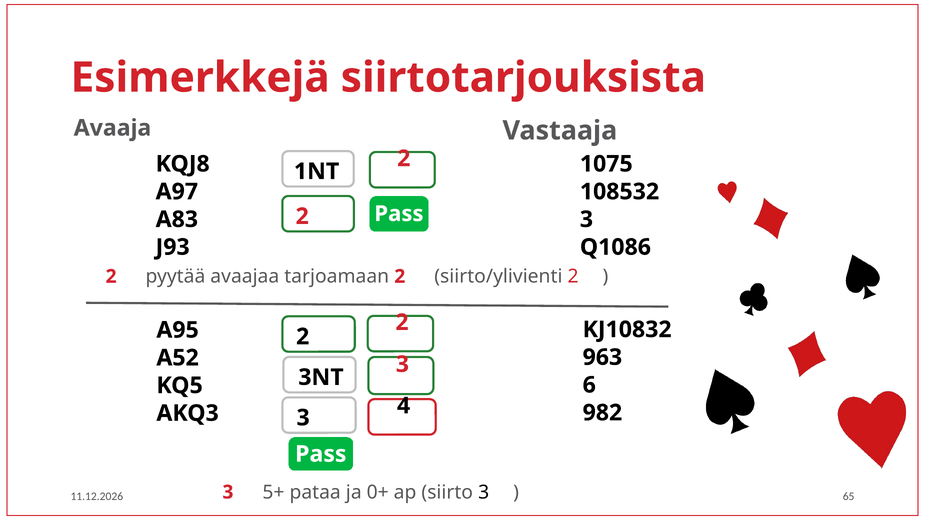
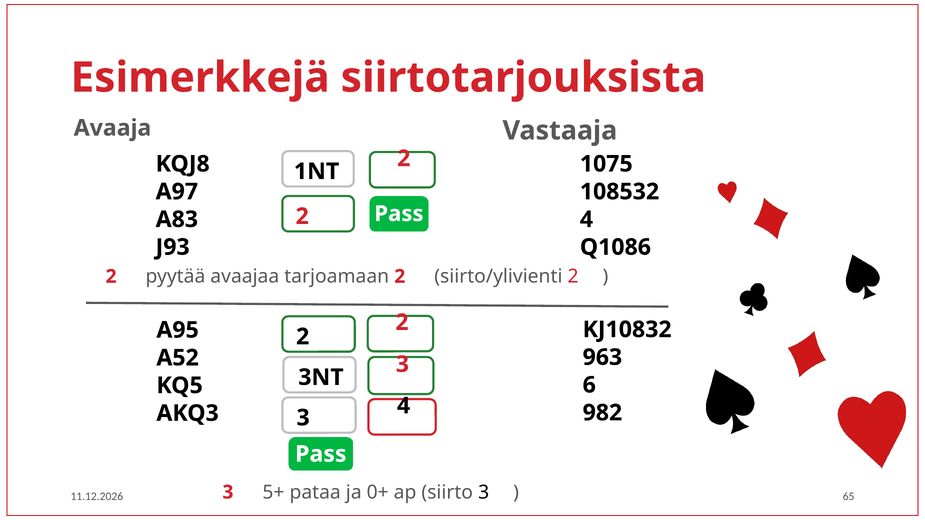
3 at (586, 220): 3 -> 4
